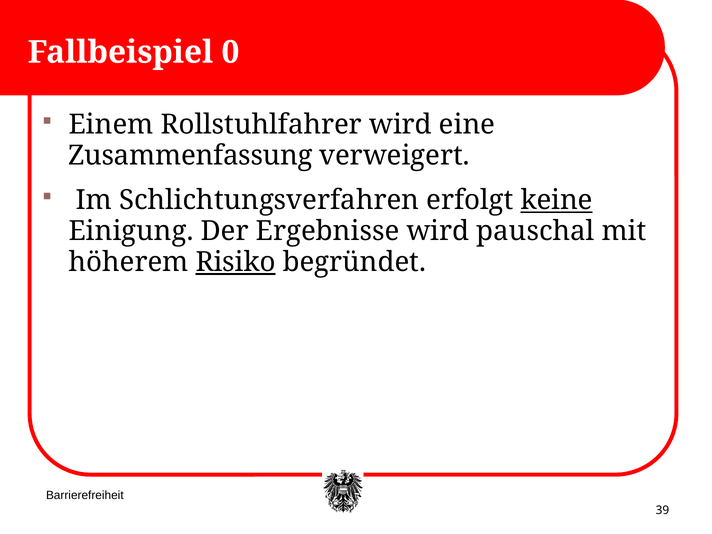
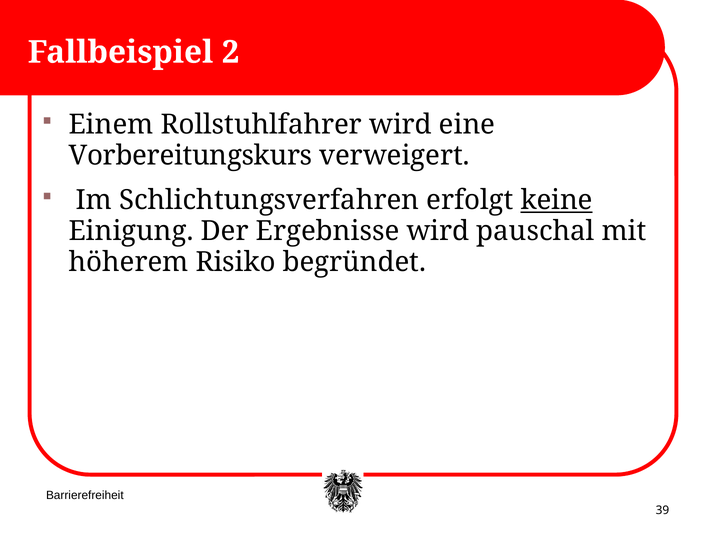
0: 0 -> 2
Zusammenfassung: Zusammenfassung -> Vorbereitungskurs
Risiko underline: present -> none
